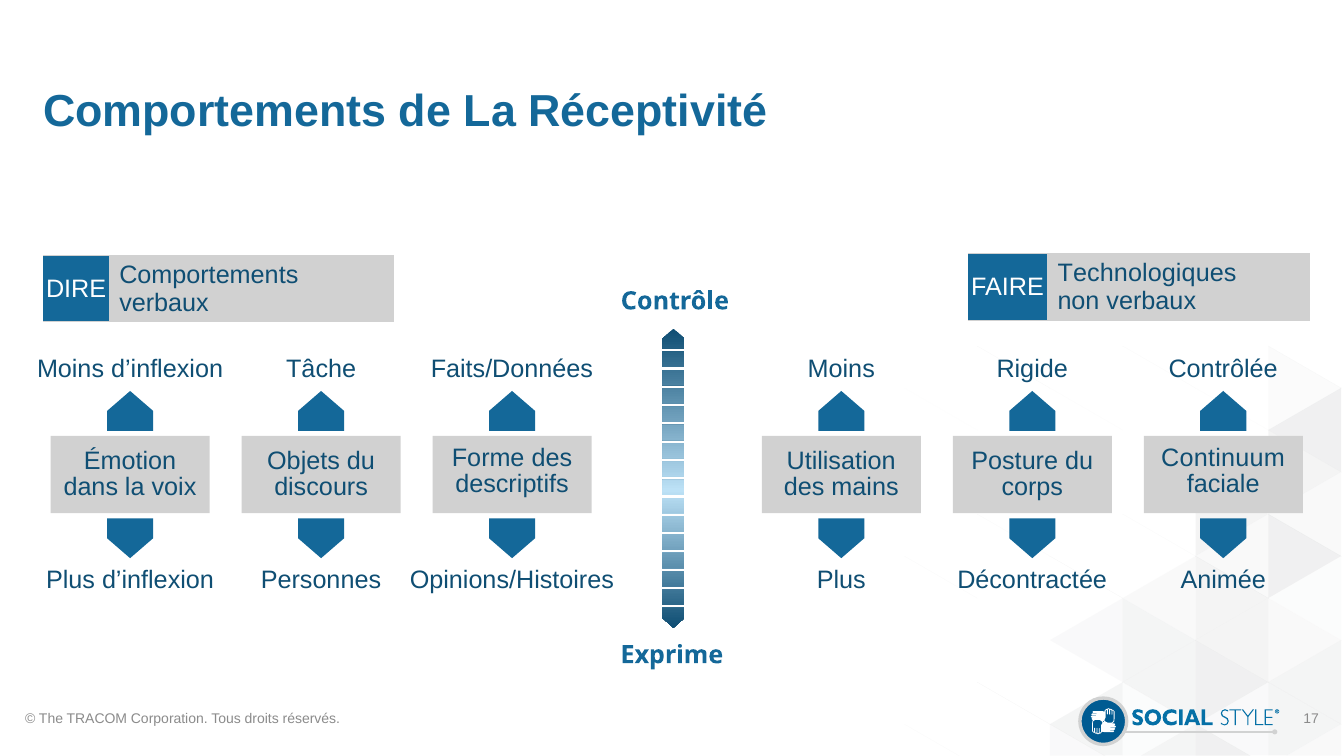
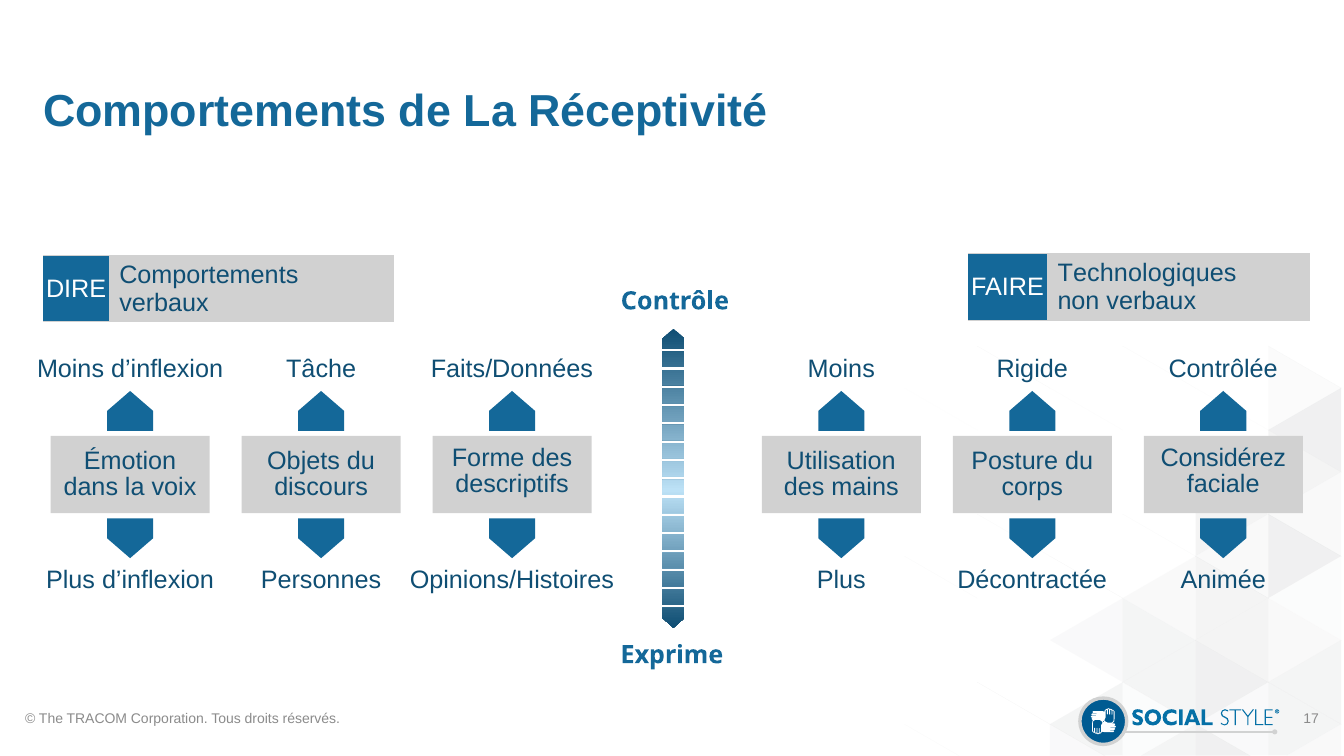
Continuum: Continuum -> Considérez
